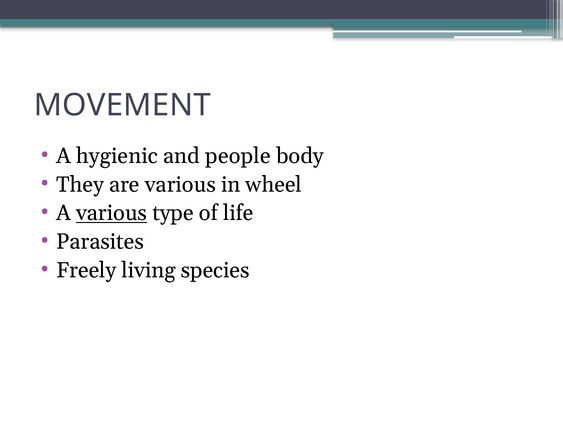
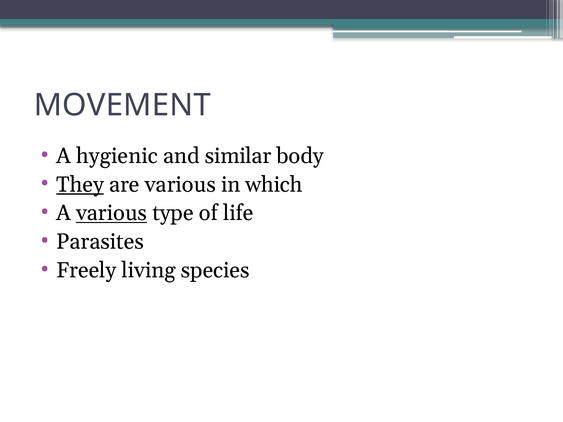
people: people -> similar
They underline: none -> present
wheel: wheel -> which
